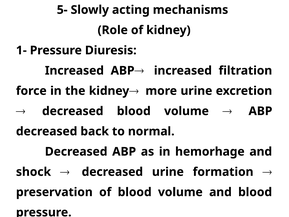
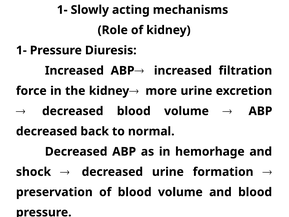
5- at (62, 10): 5- -> 1-
